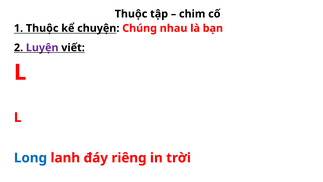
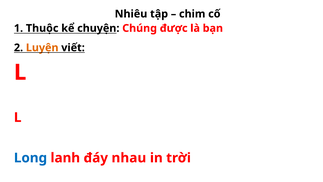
Thuộc at (131, 14): Thuộc -> Nhiêu
nhau: nhau -> được
Luyện colour: purple -> orange
riêng: riêng -> nhau
